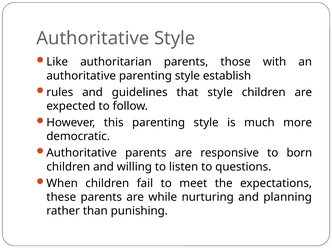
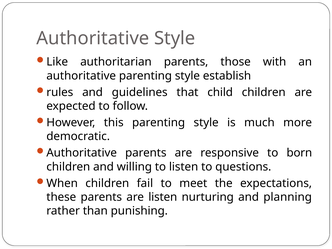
that style: style -> child
are while: while -> listen
